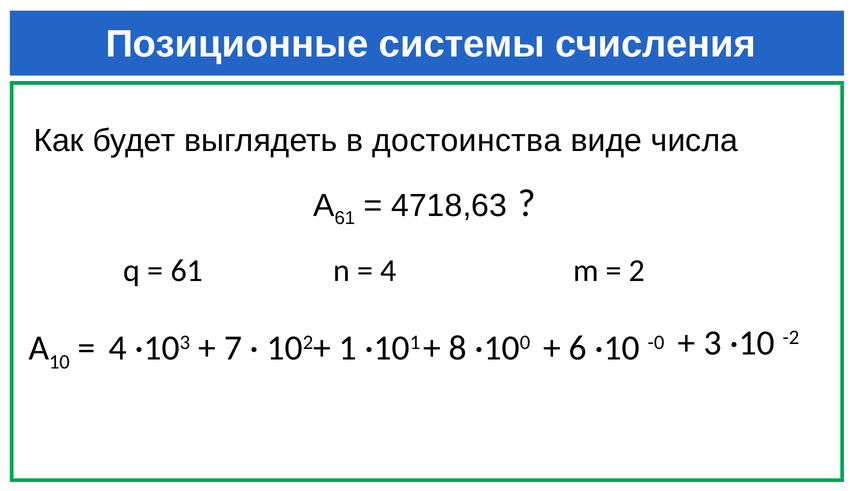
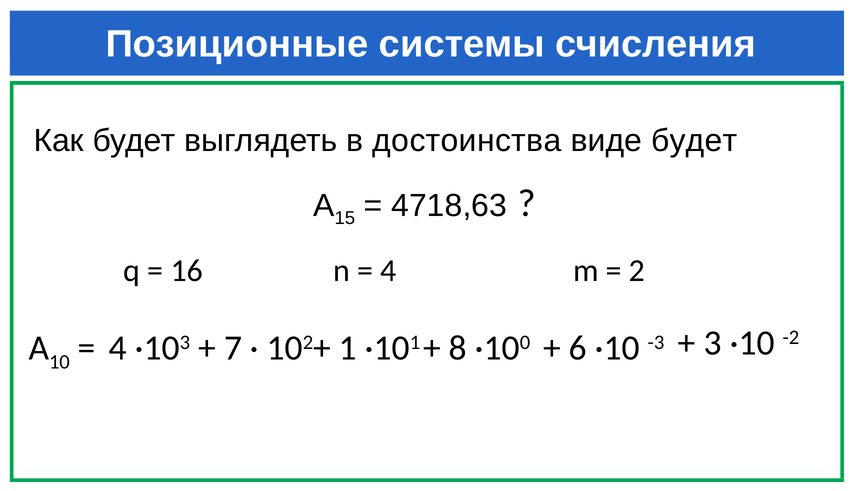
виде числа: числа -> будет
61 at (345, 218): 61 -> 15
61 at (187, 271): 61 -> 16
-0: -0 -> -3
